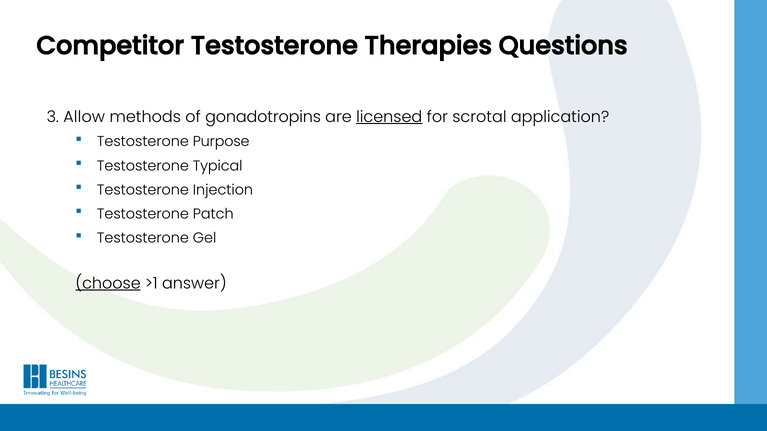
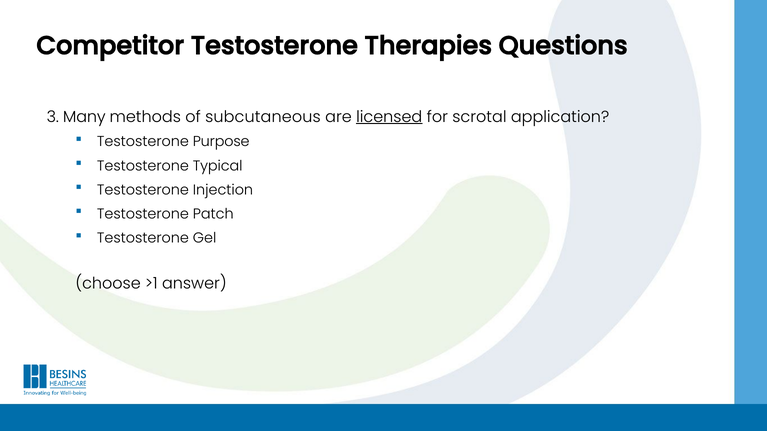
Allow: Allow -> Many
gonadotropins: gonadotropins -> subcutaneous
choose underline: present -> none
